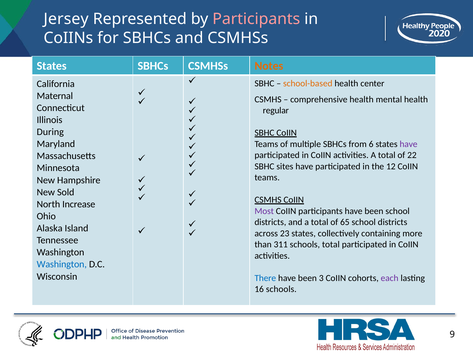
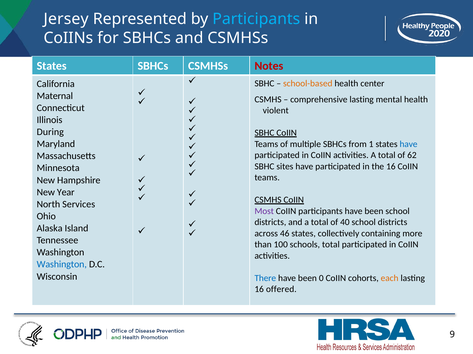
Participants at (256, 19) colour: pink -> light blue
Notes colour: orange -> red
comprehensive health: health -> lasting
regular: regular -> violent
6: 6 -> 1
have at (409, 144) colour: purple -> blue
22: 22 -> 62
the 12: 12 -> 16
Sold: Sold -> Year
Increase: Increase -> Services
65: 65 -> 40
23: 23 -> 46
311: 311 -> 100
3: 3 -> 0
each colour: purple -> orange
16 schools: schools -> offered
